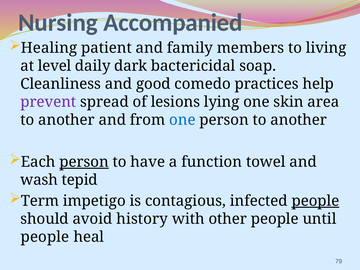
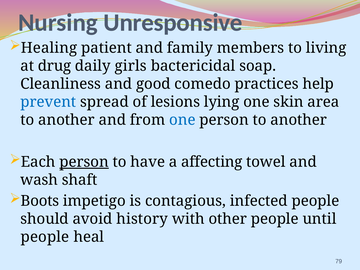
Accompanied: Accompanied -> Unresponsive
level: level -> drug
dark: dark -> girls
prevent colour: purple -> blue
function: function -> affecting
tepid: tepid -> shaft
Term: Term -> Boots
people at (315, 201) underline: present -> none
